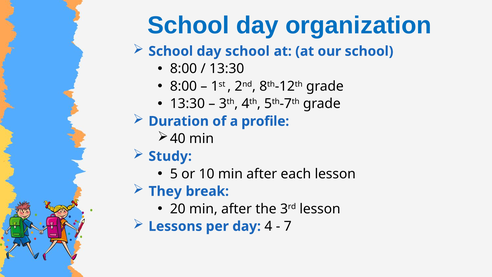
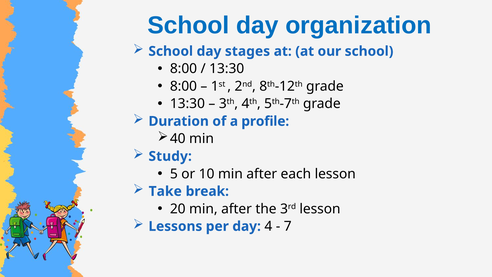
day school: school -> stages
They: They -> Take
